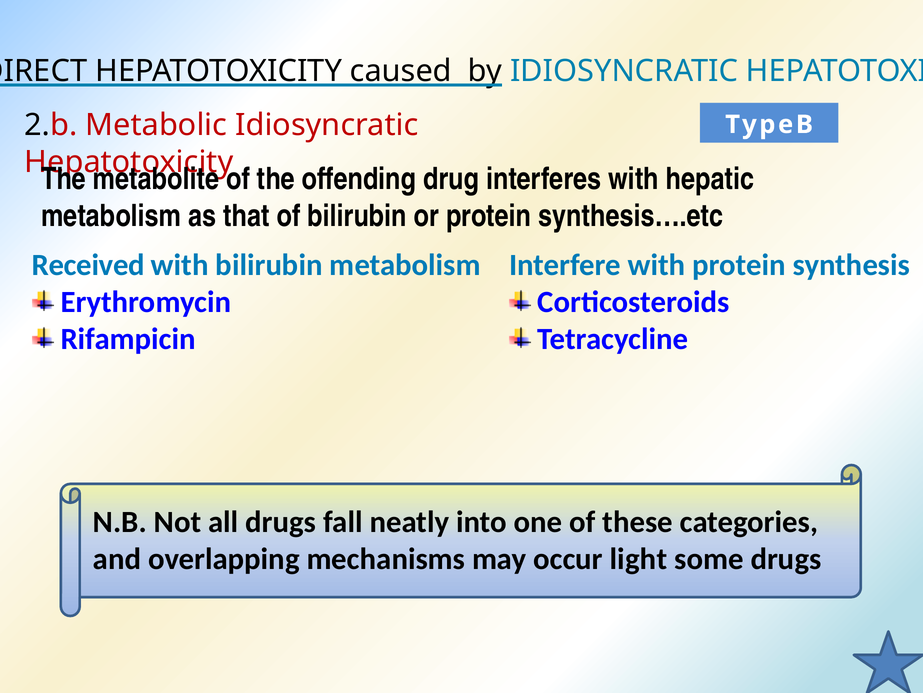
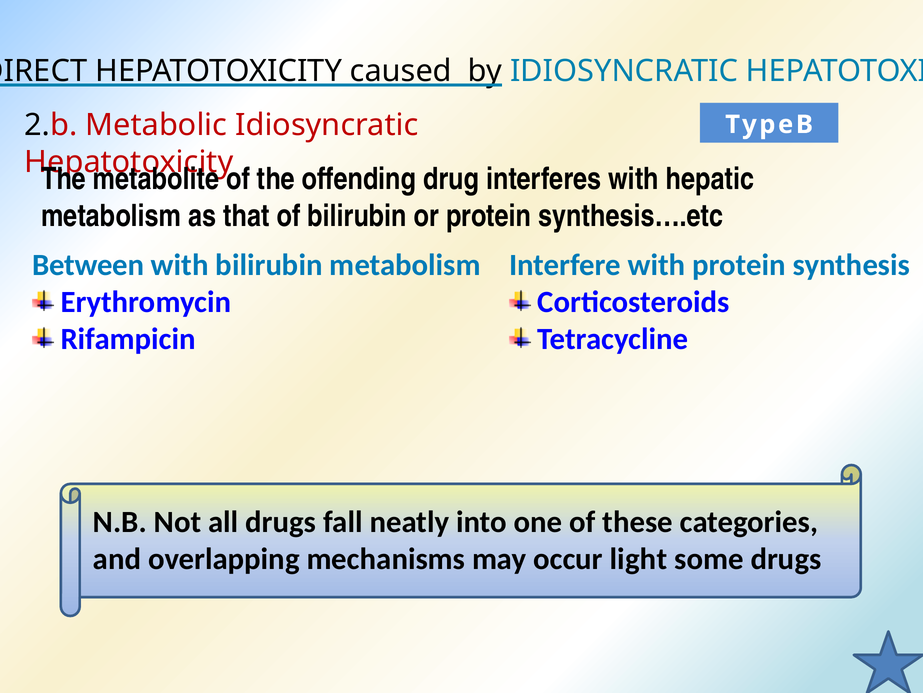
Received: Received -> Between
